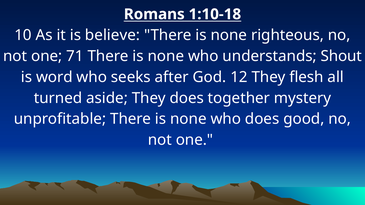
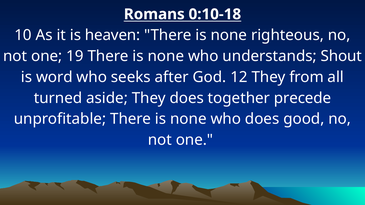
1:10-18: 1:10-18 -> 0:10-18
believe: believe -> heaven
71: 71 -> 19
flesh: flesh -> from
mystery: mystery -> precede
